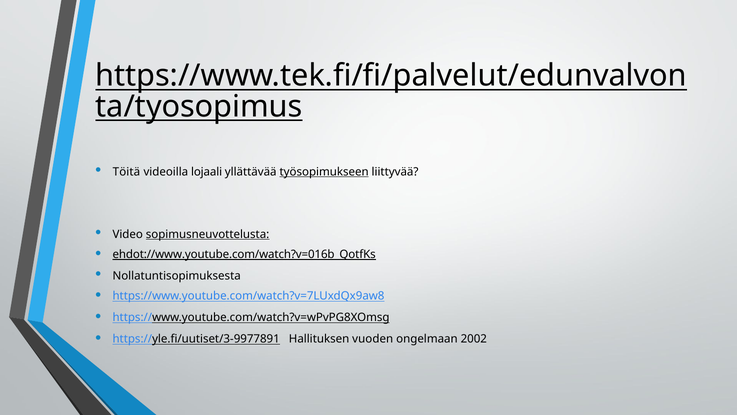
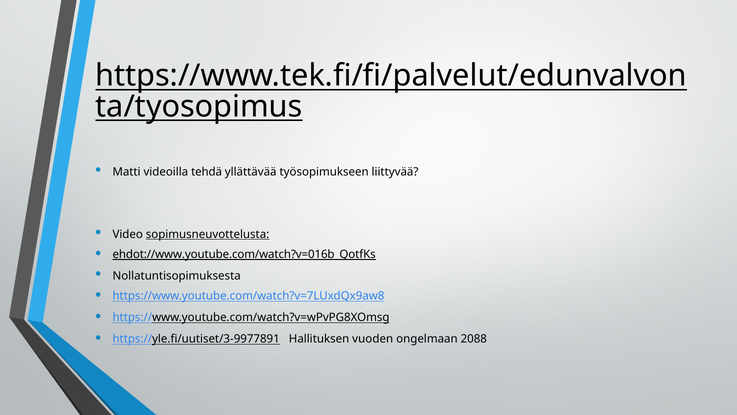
Töitä: Töitä -> Matti
lojaali: lojaali -> tehdä
työsopimukseen underline: present -> none
2002: 2002 -> 2088
